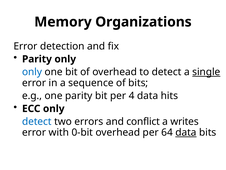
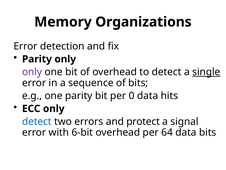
only at (32, 72) colour: blue -> purple
4: 4 -> 0
conflict: conflict -> protect
writes: writes -> signal
0-bit: 0-bit -> 6-bit
data at (186, 132) underline: present -> none
